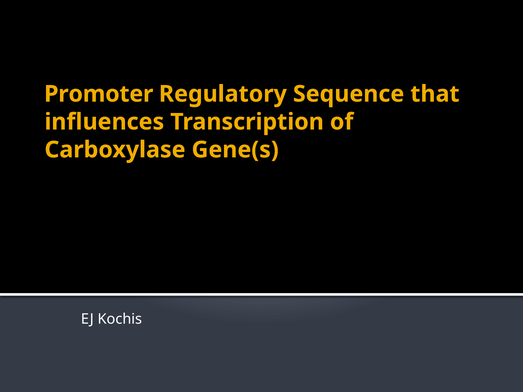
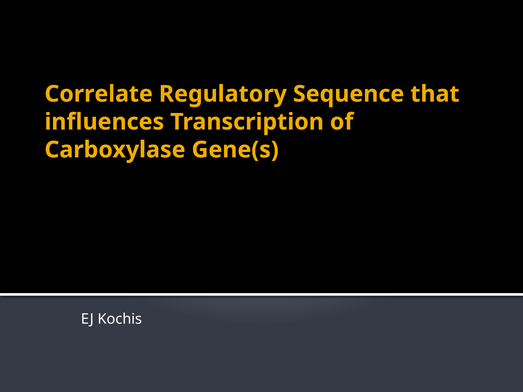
Promoter: Promoter -> Correlate
